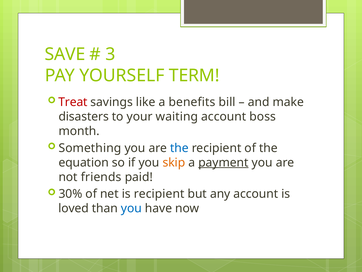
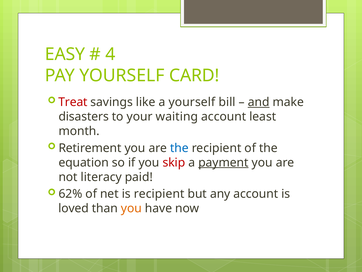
SAVE: SAVE -> EASY
3: 3 -> 4
TERM: TERM -> CARD
a benefits: benefits -> yourself
and underline: none -> present
boss: boss -> least
Something: Something -> Retirement
skip colour: orange -> red
friends: friends -> literacy
30%: 30% -> 62%
you at (131, 208) colour: blue -> orange
